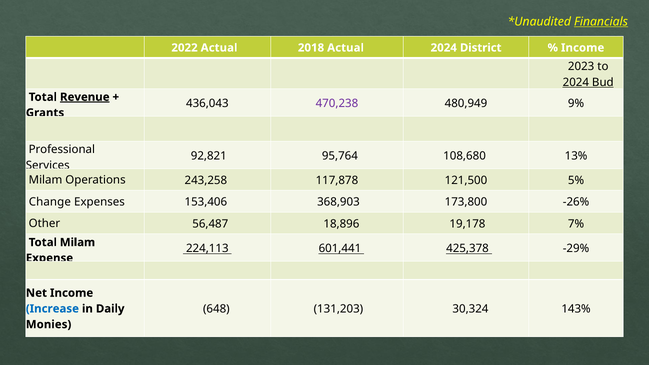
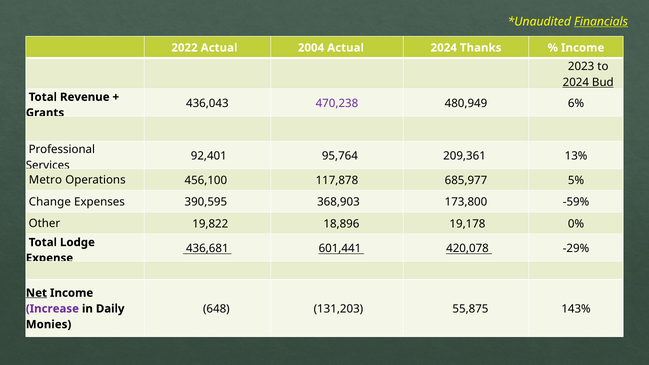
2018: 2018 -> 2004
District: District -> Thanks
Revenue underline: present -> none
9%: 9% -> 6%
92,821: 92,821 -> 92,401
108,680: 108,680 -> 209,361
Milam at (46, 180): Milam -> Metro
243,258: 243,258 -> 456,100
121,500: 121,500 -> 685,977
153,406: 153,406 -> 390,595
-26%: -26% -> -59%
56,487: 56,487 -> 19,822
7%: 7% -> 0%
Total Milam: Milam -> Lodge
224,113: 224,113 -> 436,681
425,378: 425,378 -> 420,078
Net underline: none -> present
30,324: 30,324 -> 55,875
Increase colour: blue -> purple
